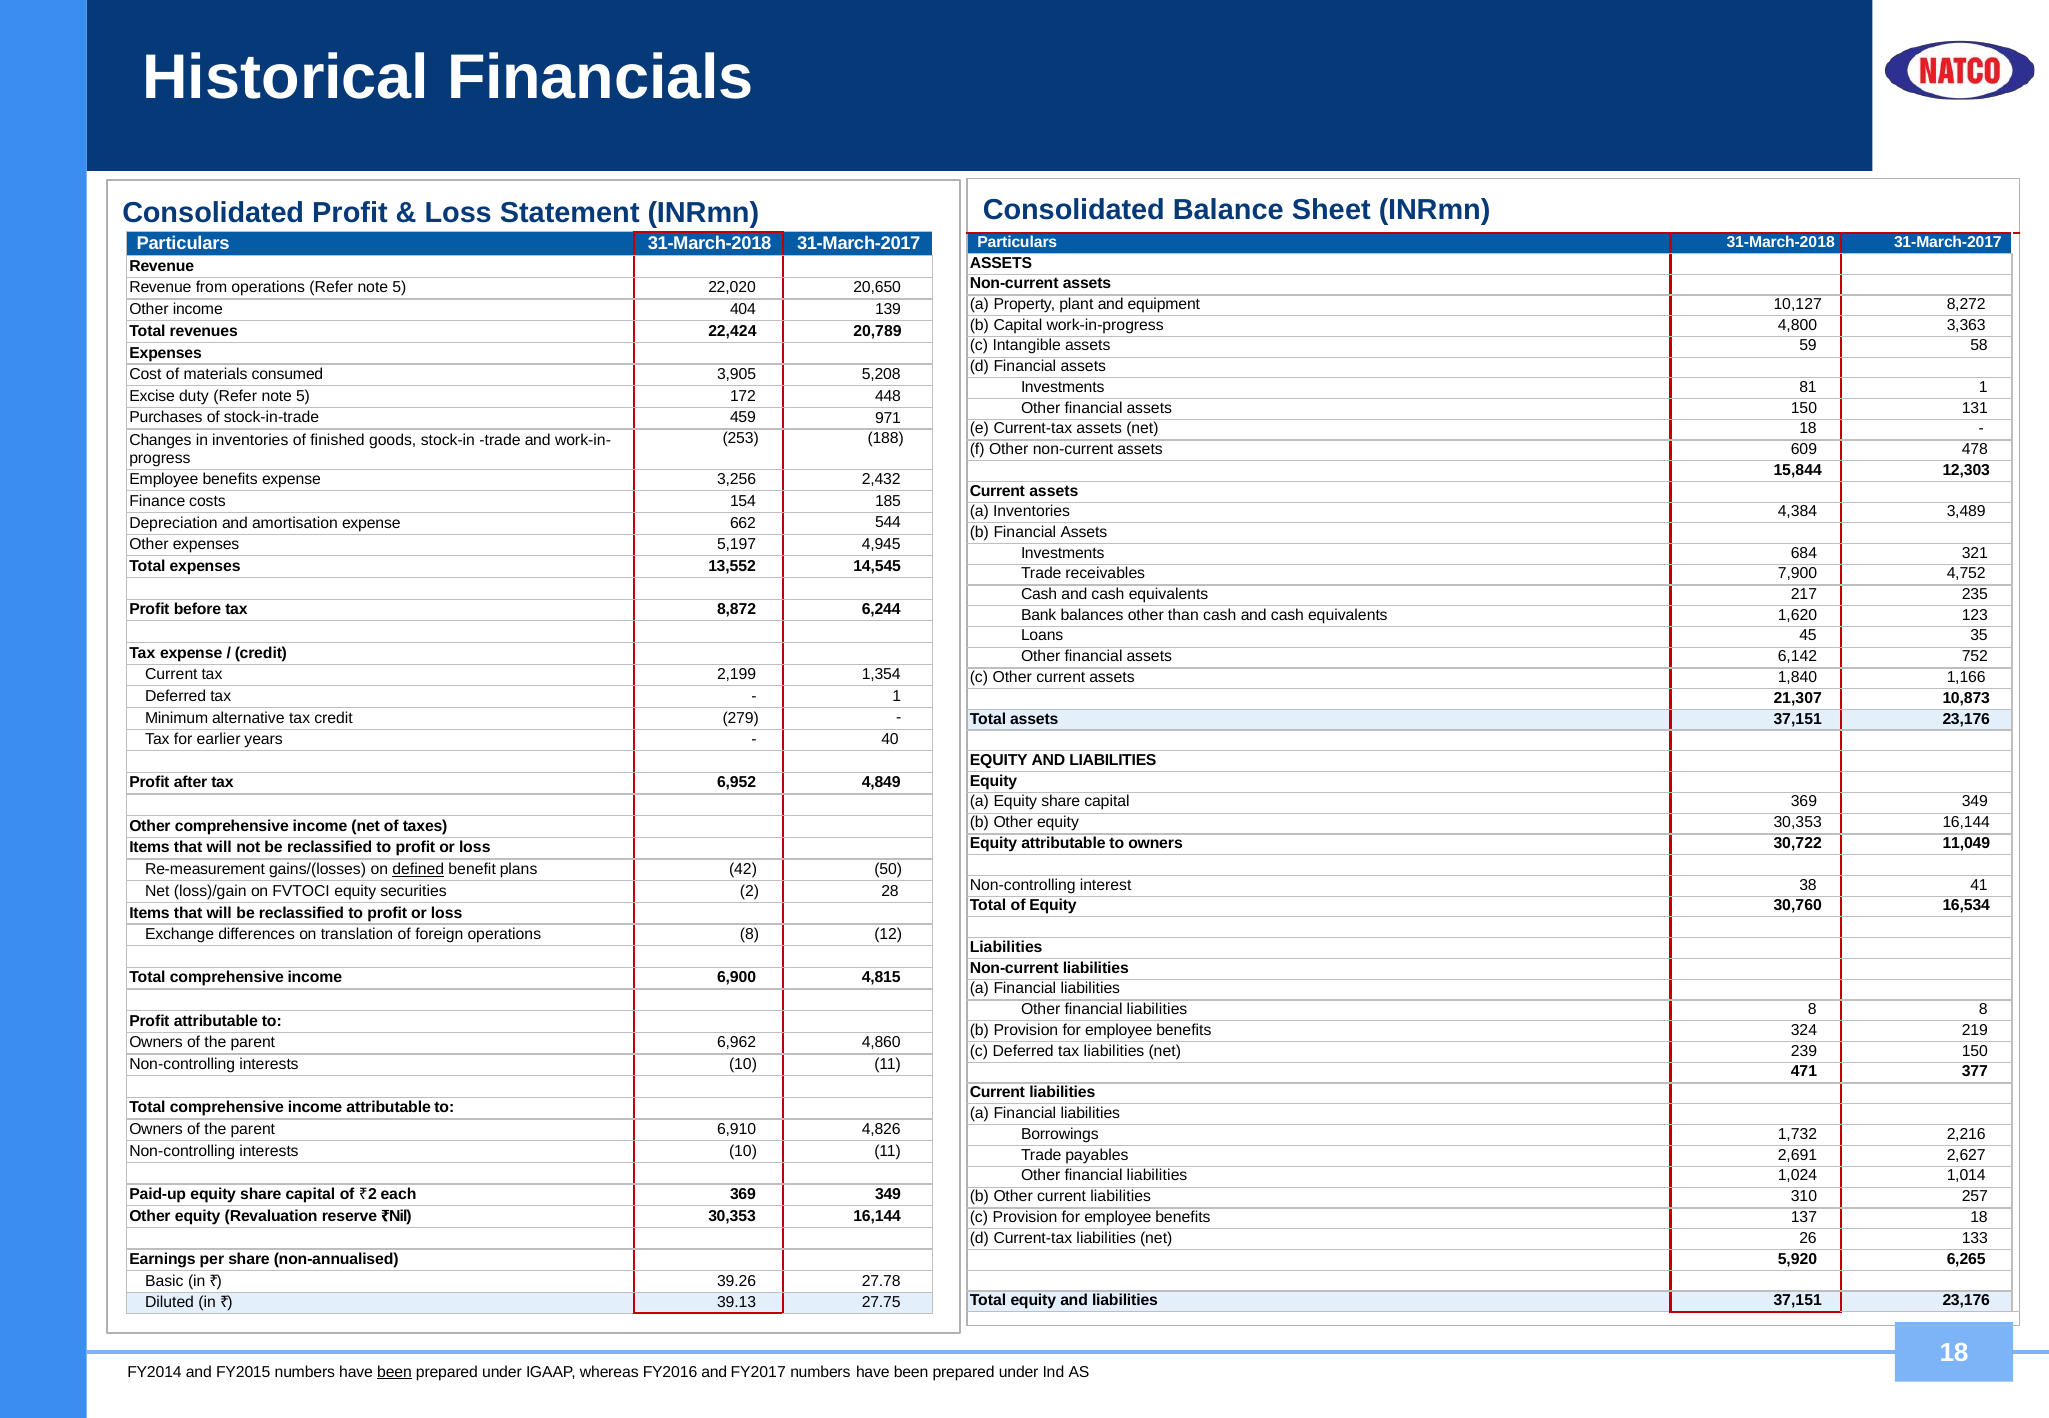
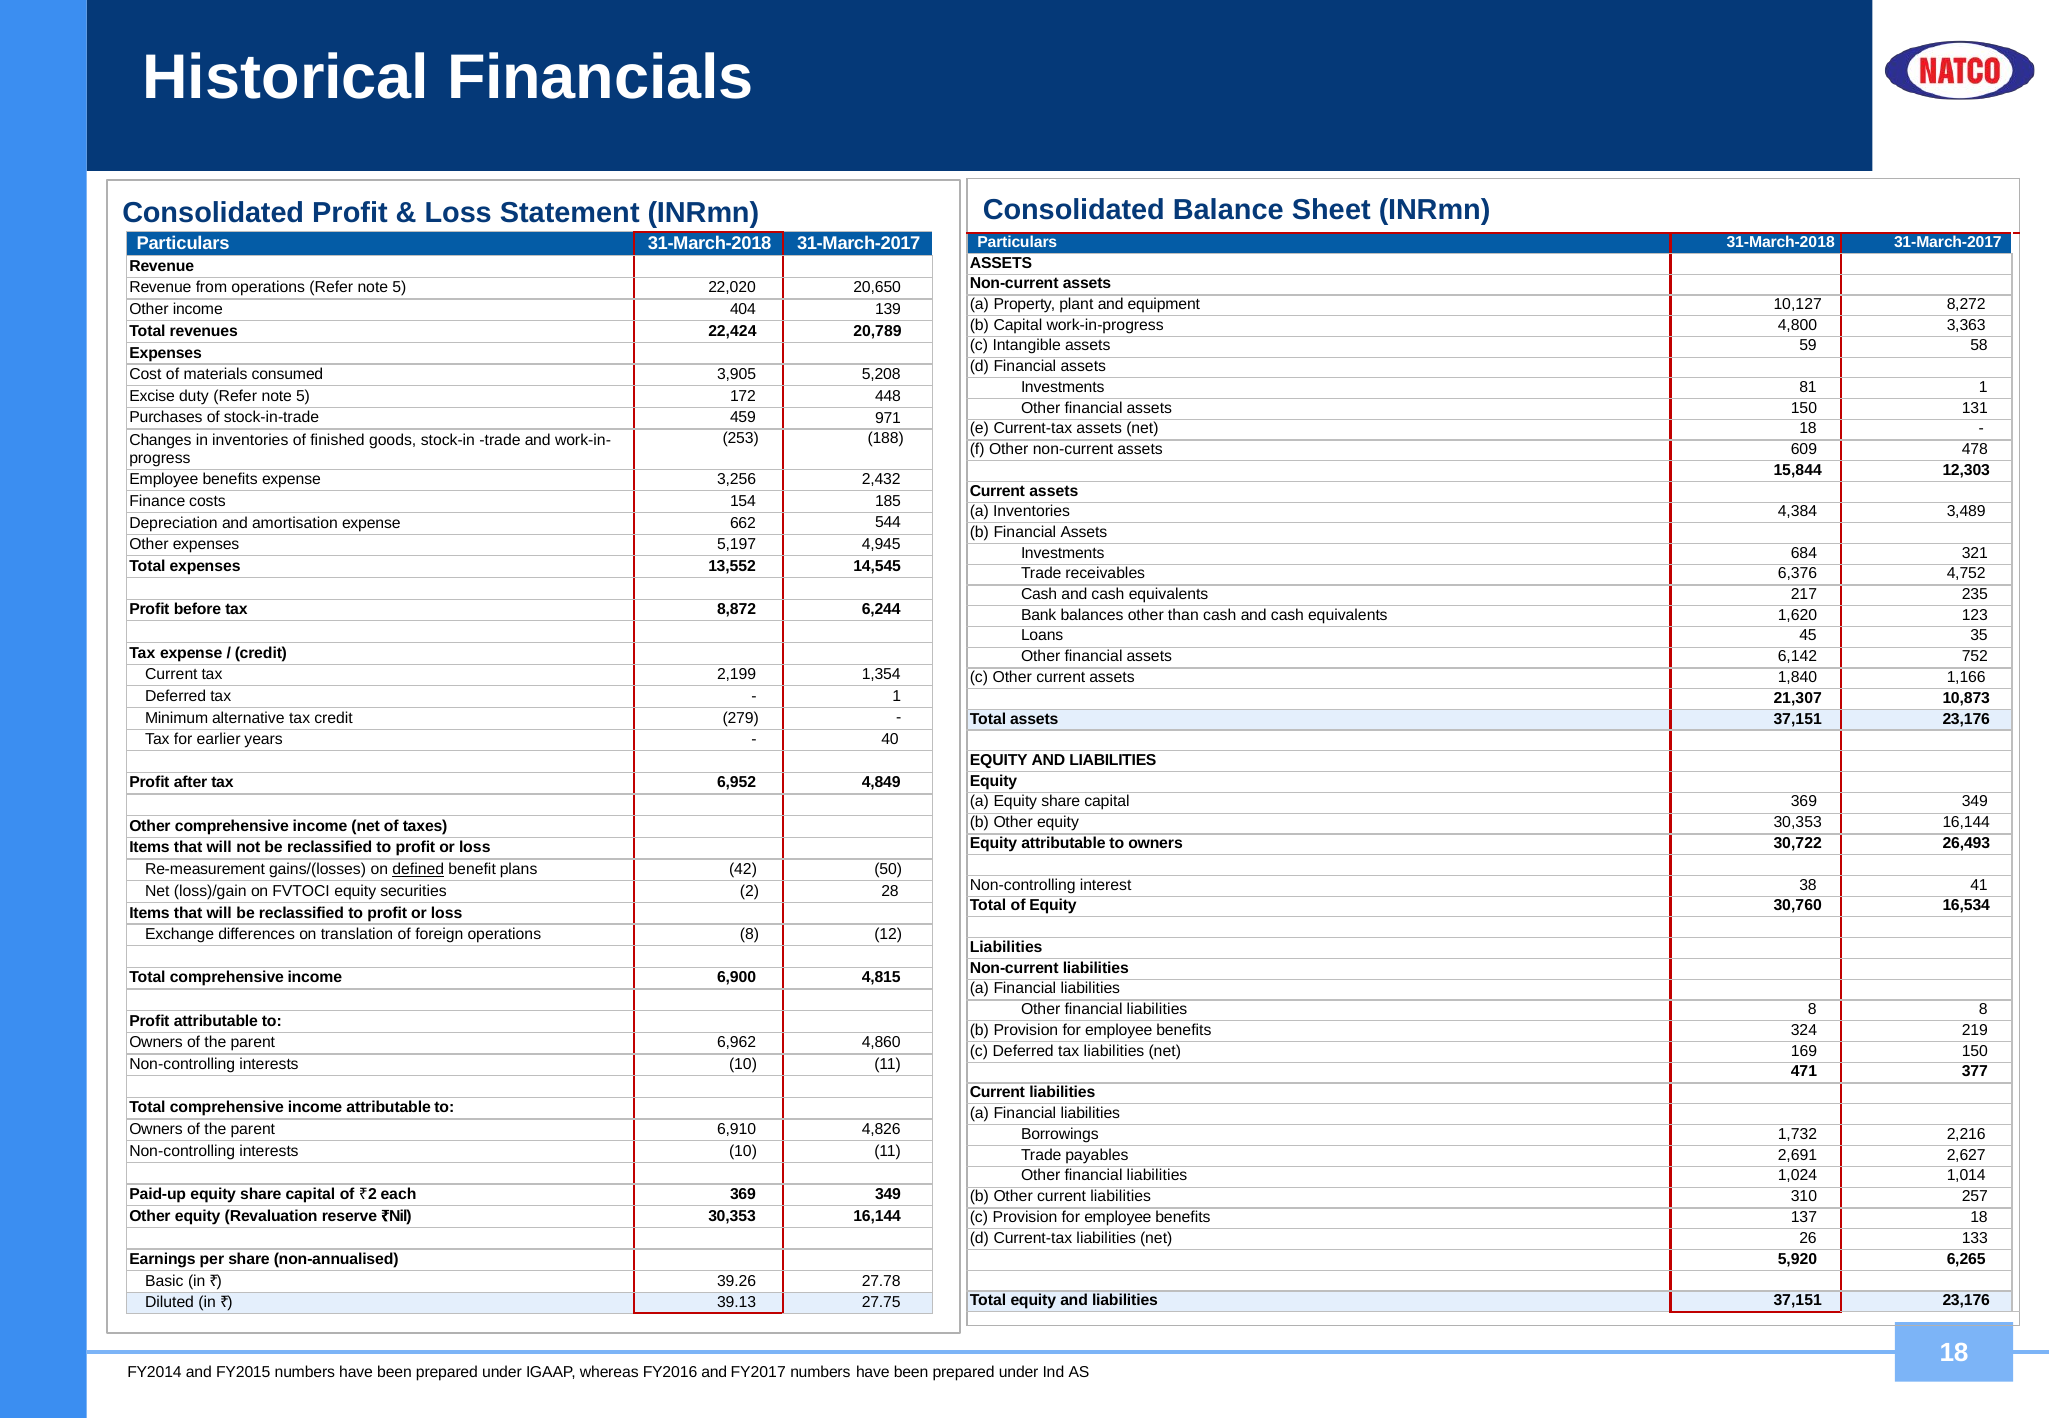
7,900: 7,900 -> 6,376
11,049: 11,049 -> 26,493
239: 239 -> 169
been at (394, 1373) underline: present -> none
